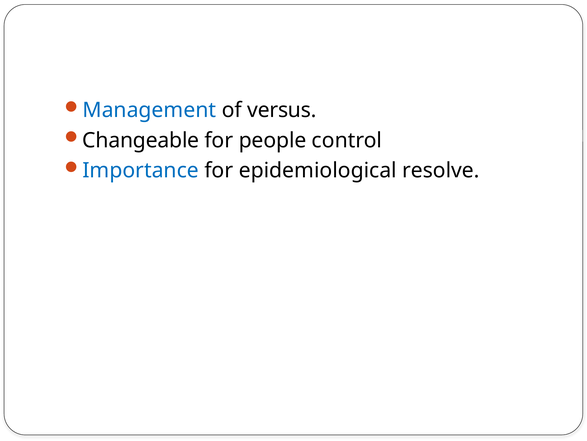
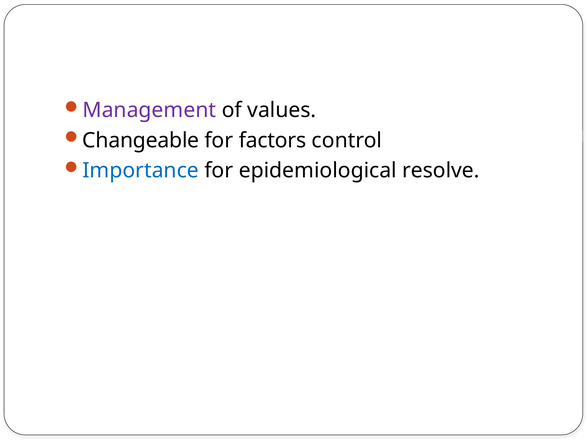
Management colour: blue -> purple
versus: versus -> values
people: people -> factors
